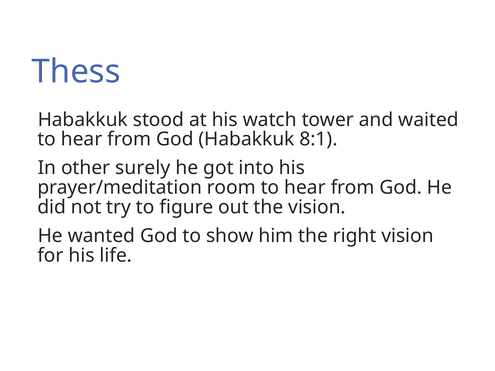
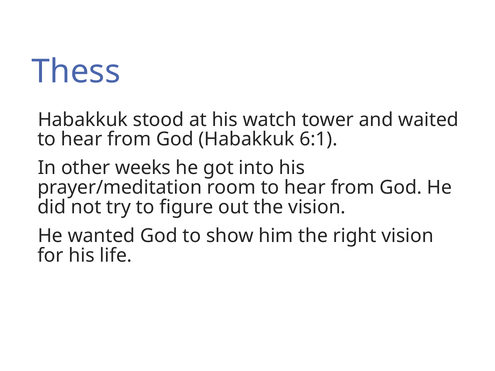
8:1: 8:1 -> 6:1
surely: surely -> weeks
